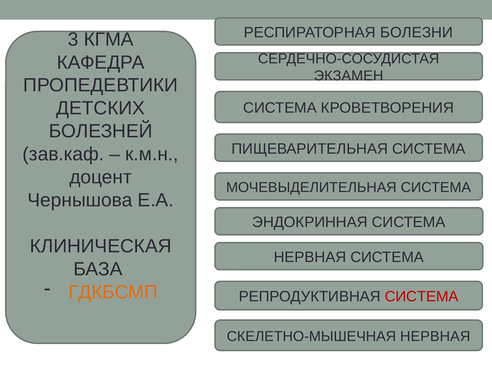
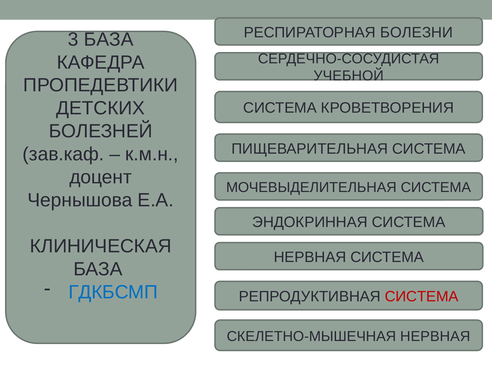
3 КГМА: КГМА -> БАЗА
ЭКЗАМЕН: ЭКЗАМЕН -> УЧЕБНОЙ
ГДКБСМП colour: orange -> blue
